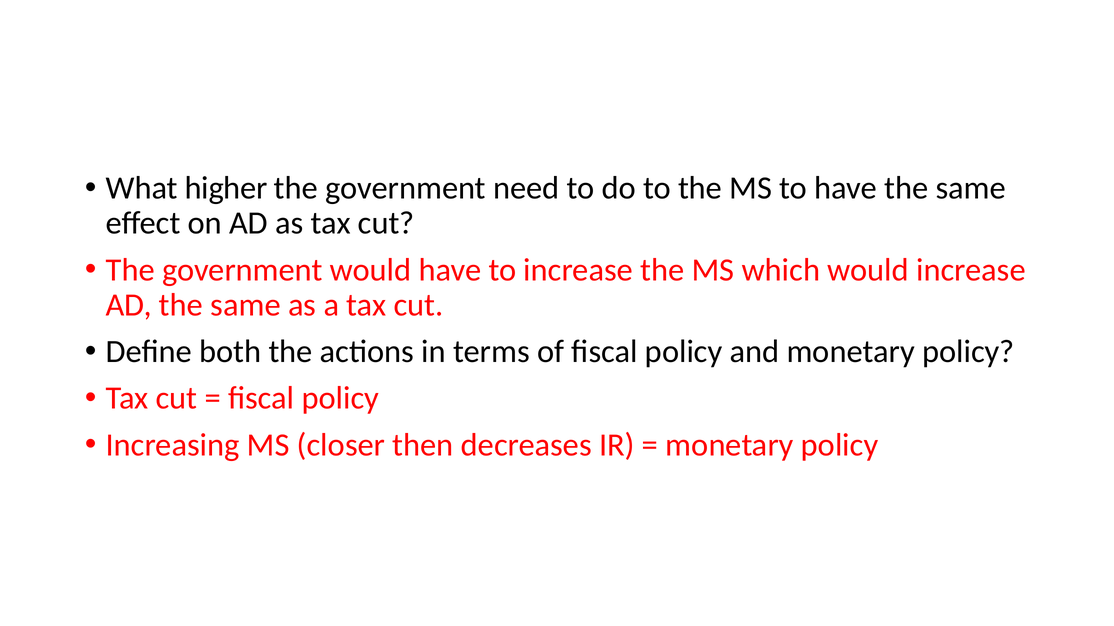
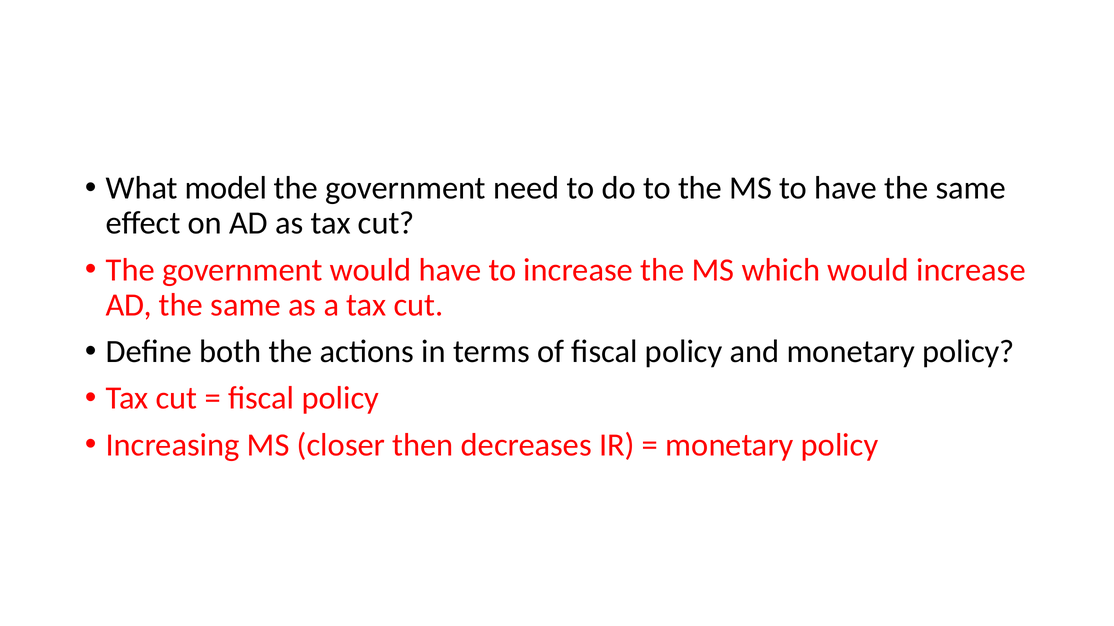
higher: higher -> model
